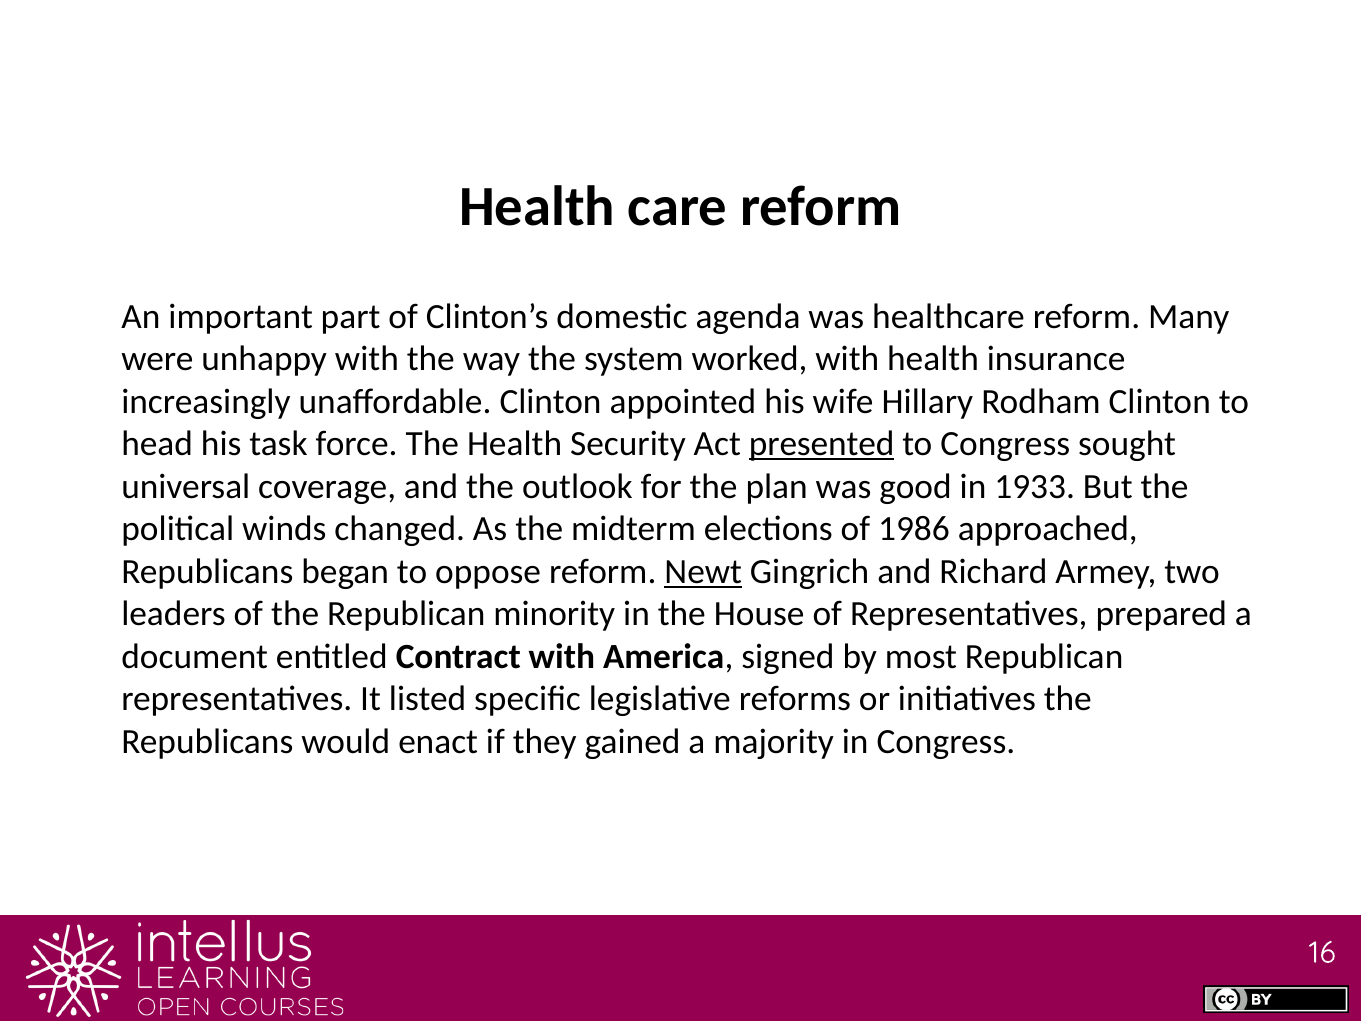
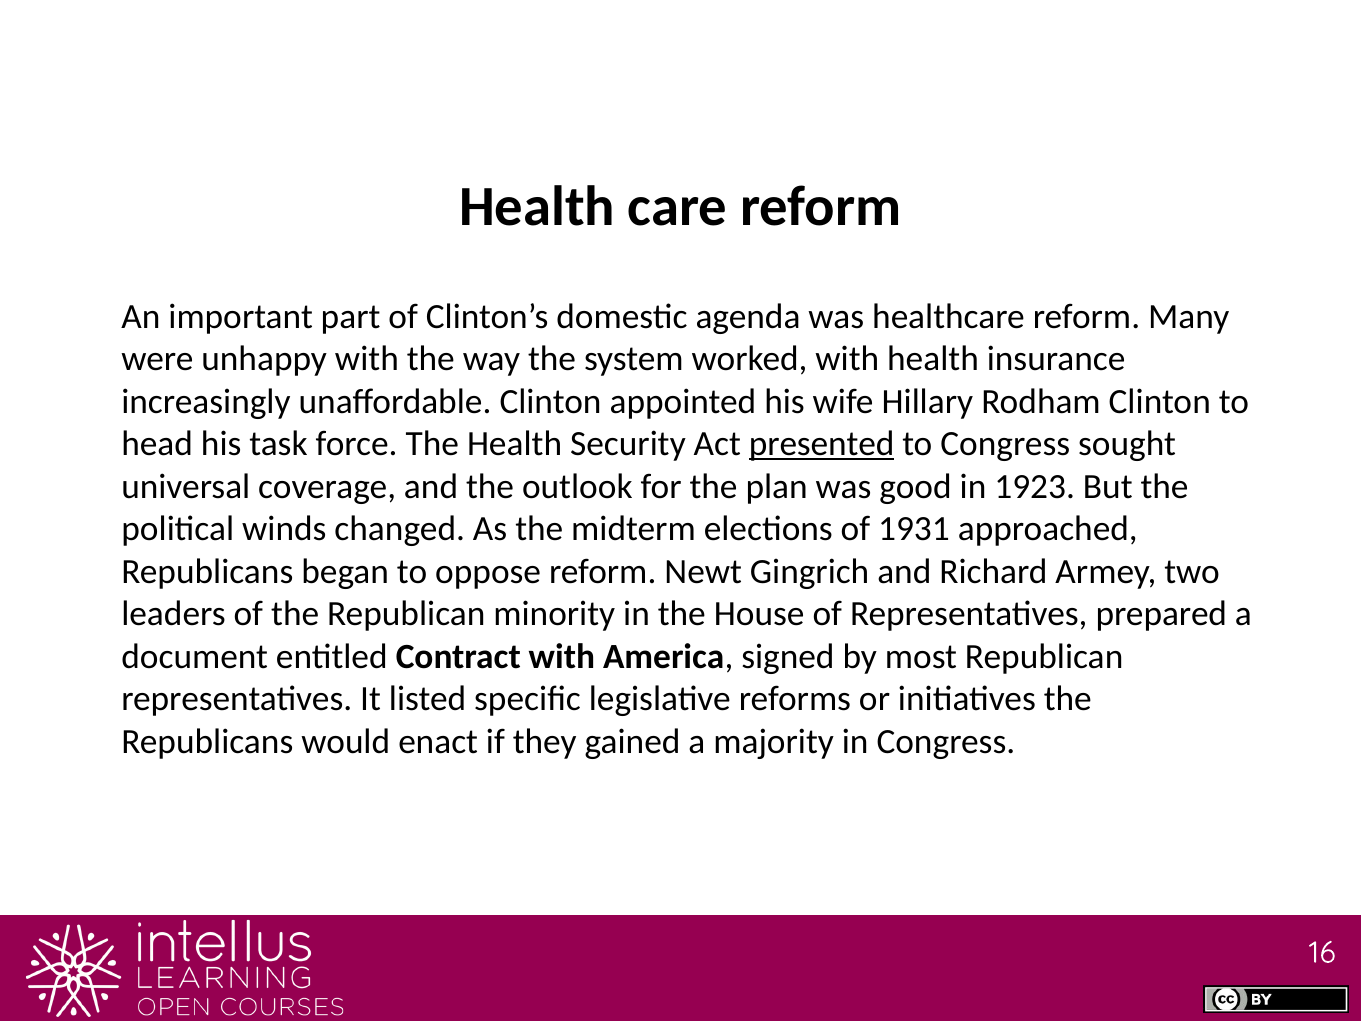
1933: 1933 -> 1923
1986: 1986 -> 1931
Newt underline: present -> none
